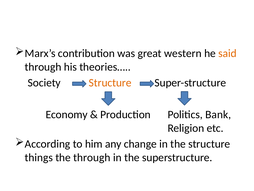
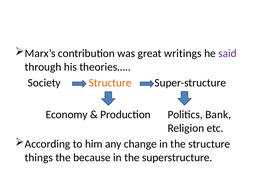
western: western -> writings
said colour: orange -> purple
the through: through -> because
